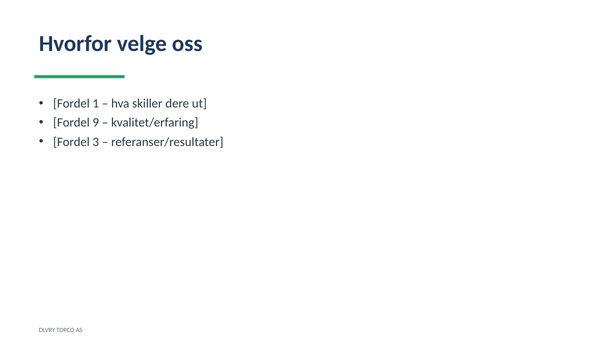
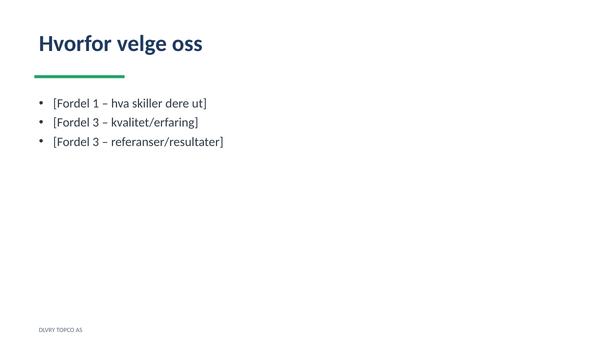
9 at (96, 123): 9 -> 3
